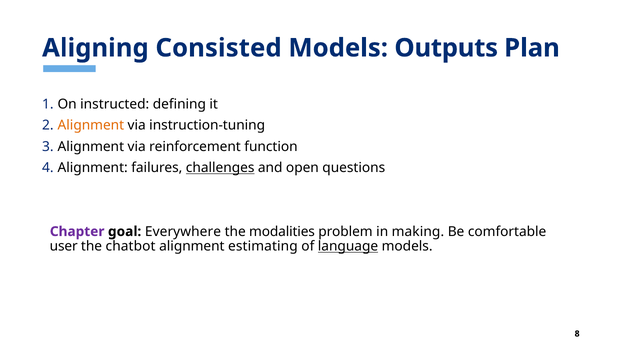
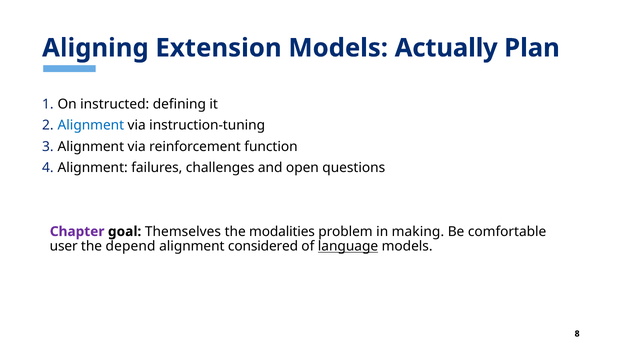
Consisted: Consisted -> Extension
Outputs: Outputs -> Actually
Alignment at (91, 125) colour: orange -> blue
challenges underline: present -> none
Everywhere: Everywhere -> Themselves
chatbot: chatbot -> depend
estimating: estimating -> considered
